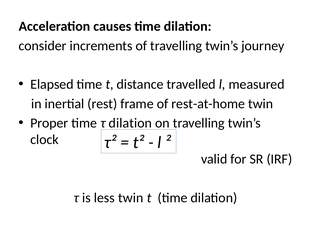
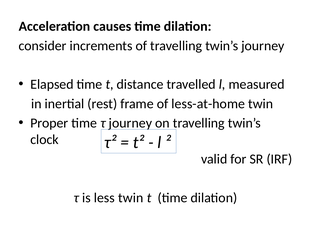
rest-at-home: rest-at-home -> less-at-home
τ dilation: dilation -> journey
